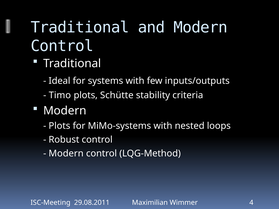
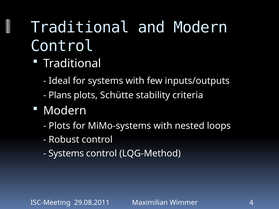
Timo: Timo -> Plans
Modern at (66, 154): Modern -> Systems
